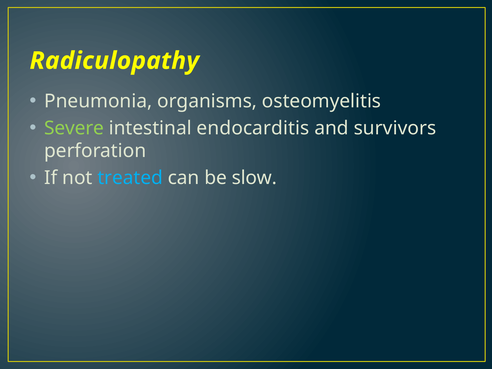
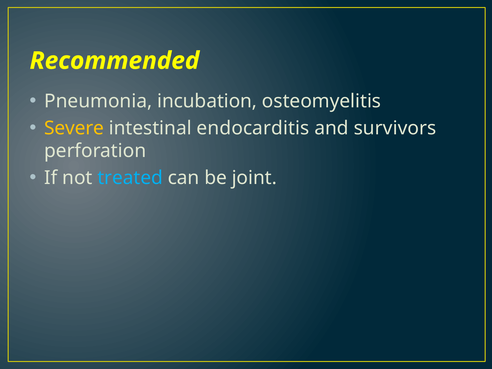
Radiculopathy: Radiculopathy -> Recommended
organisms: organisms -> incubation
Severe colour: light green -> yellow
slow: slow -> joint
